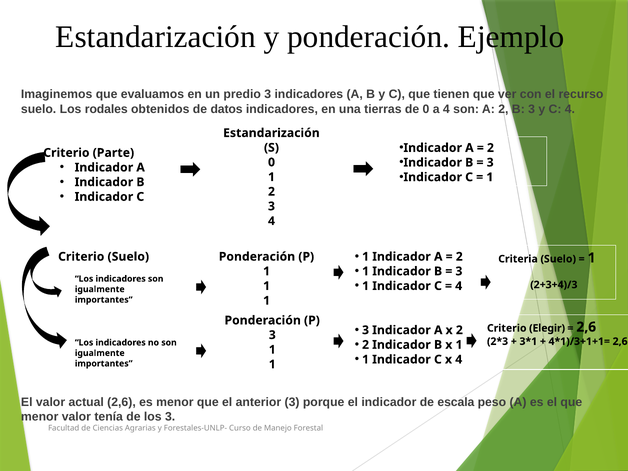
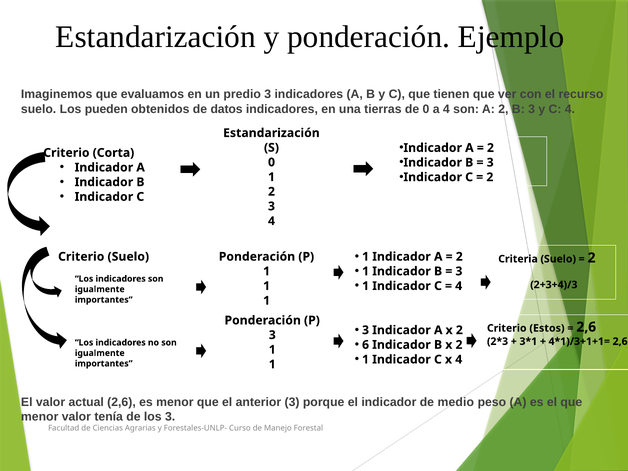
rodales: rodales -> pueden
Parte: Parte -> Corta
1 at (490, 177): 1 -> 2
1 at (592, 258): 1 -> 2
Elegir: Elegir -> Estos
2 at (366, 345): 2 -> 6
B x 1: 1 -> 2
escala: escala -> medio
